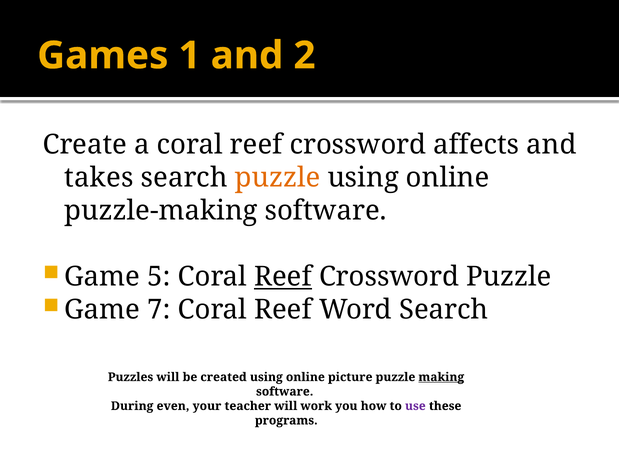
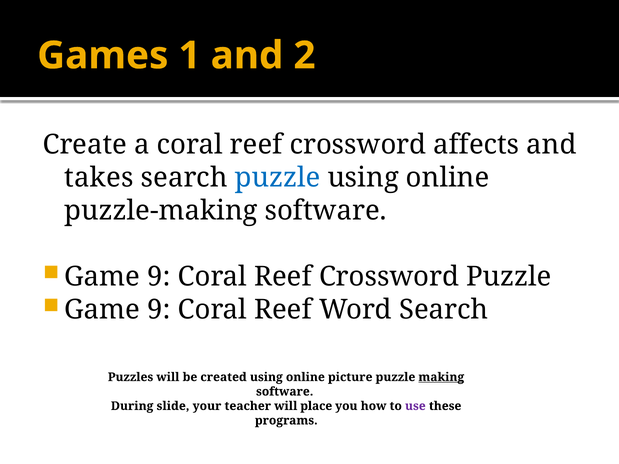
puzzle at (278, 178) colour: orange -> blue
5 at (159, 277): 5 -> 9
Reef at (283, 277) underline: present -> none
7 at (159, 310): 7 -> 9
even: even -> slide
work: work -> place
